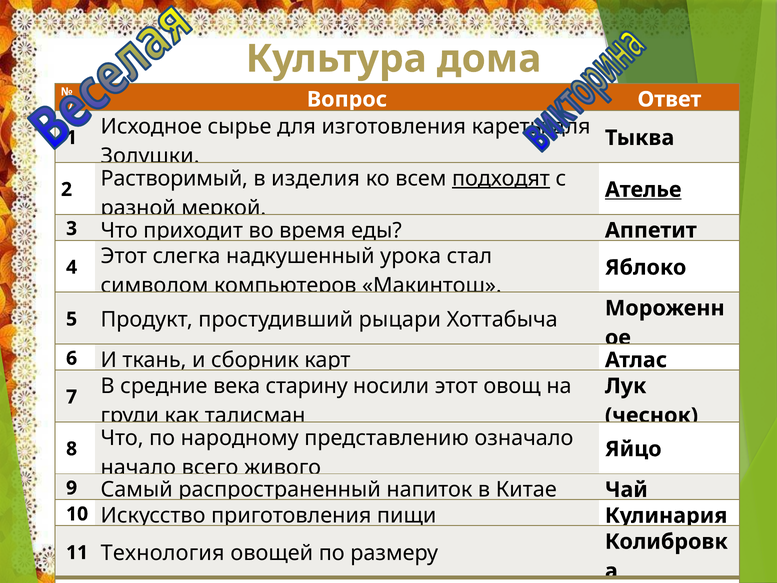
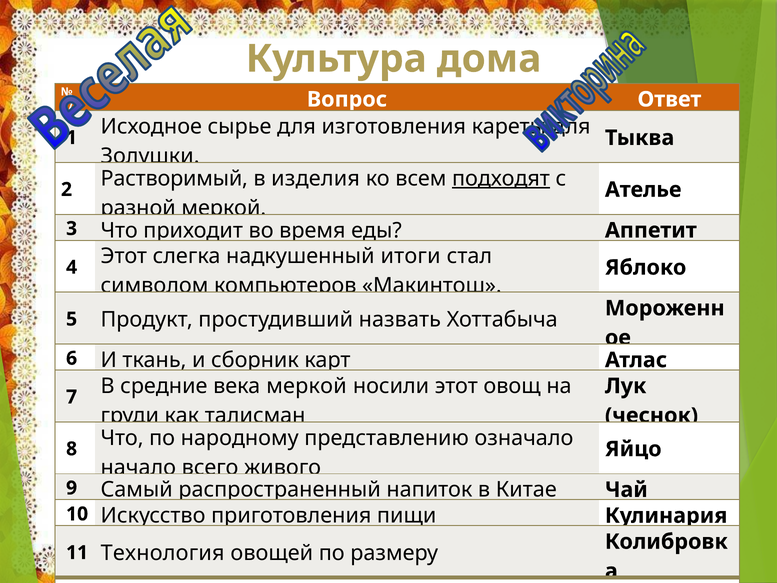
Ателье underline: present -> none
урока: урока -> итоги
рыцари: рыцари -> назвать
века старину: старину -> меркой
